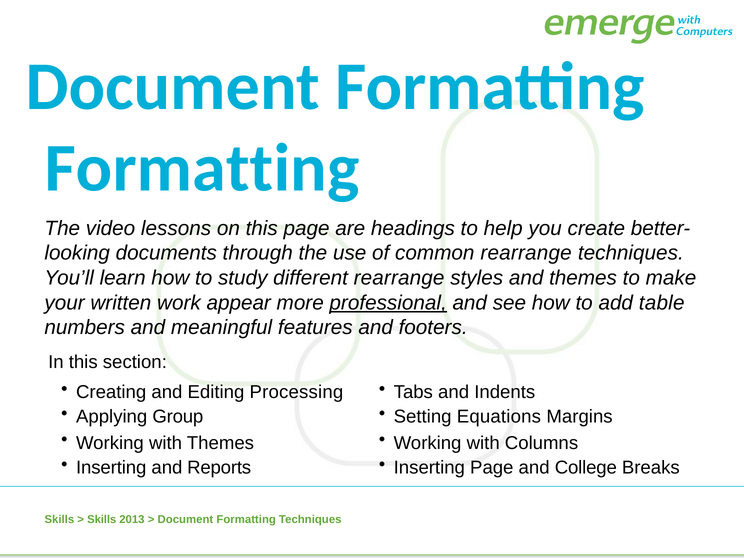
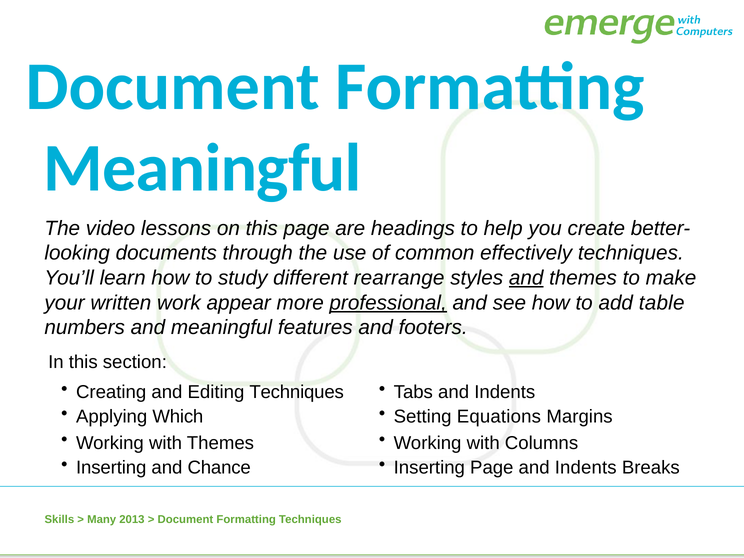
Formatting at (202, 168): Formatting -> Meaningful
common rearrange: rearrange -> effectively
and at (526, 278) underline: none -> present
Editing Processing: Processing -> Techniques
Group: Group -> Which
Reports: Reports -> Chance
Page and College: College -> Indents
Skills at (102, 520): Skills -> Many
